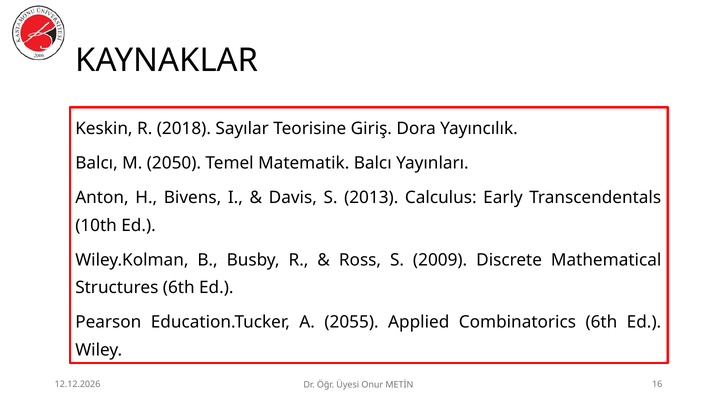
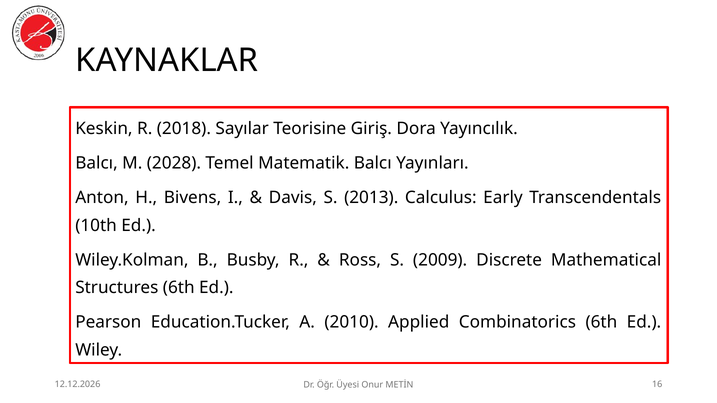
2050: 2050 -> 2028
2055: 2055 -> 2010
